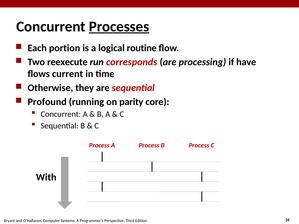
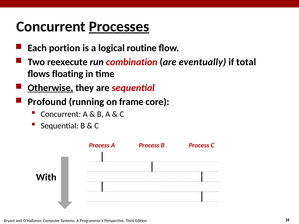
corresponds: corresponds -> combination
processing: processing -> eventually
have: have -> total
current: current -> floating
Otherwise underline: none -> present
parity: parity -> frame
